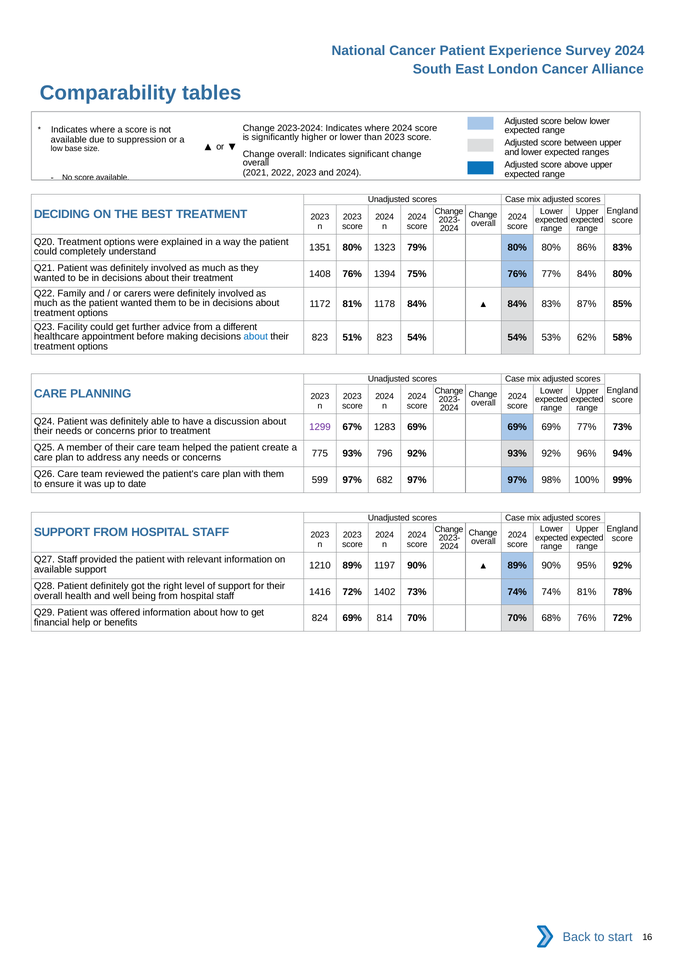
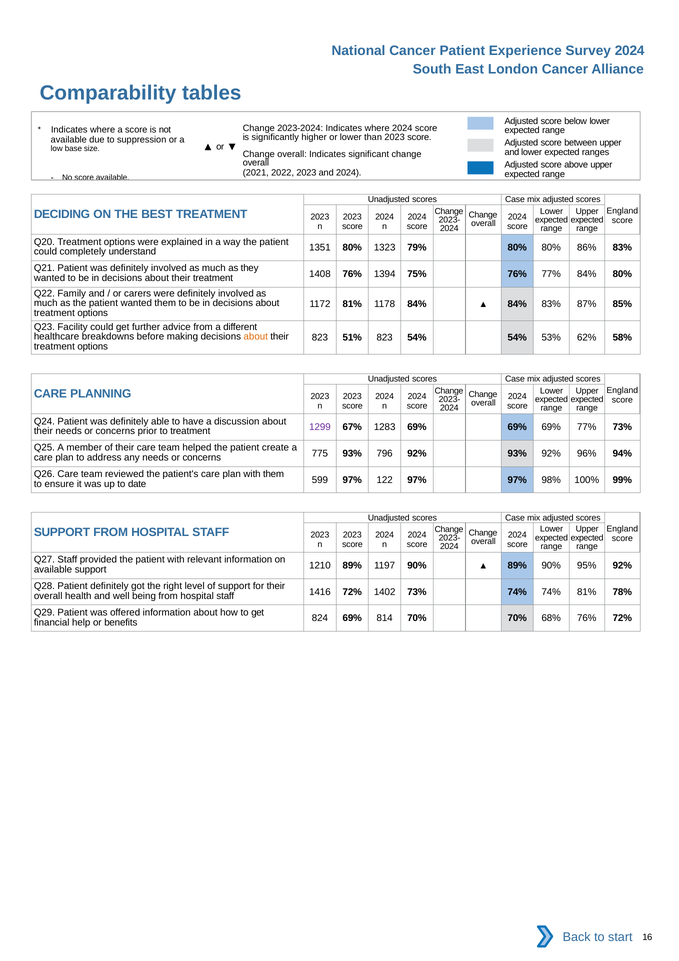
appointment: appointment -> breakdowns
about at (256, 337) colour: blue -> orange
682: 682 -> 122
